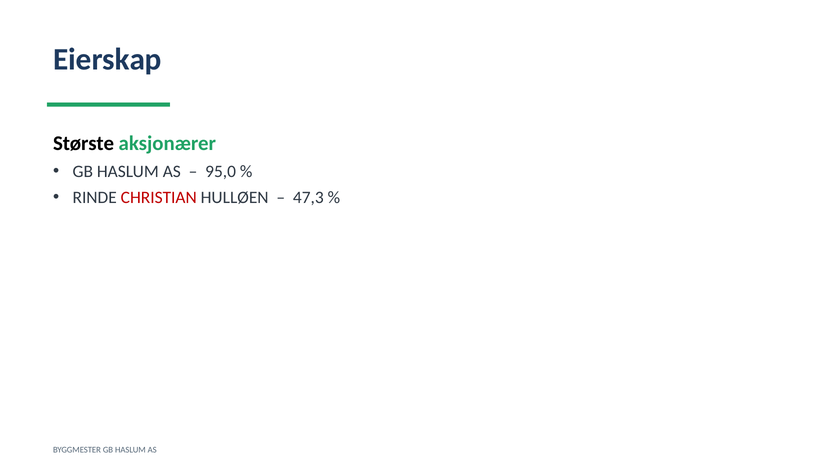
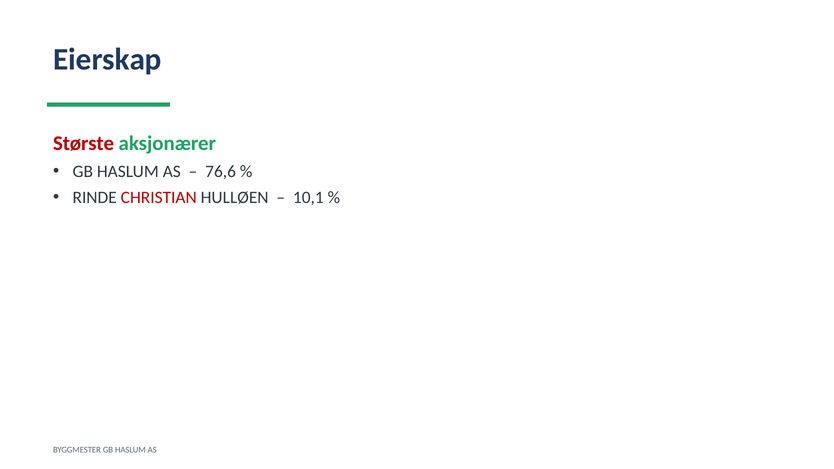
Største colour: black -> red
95,0: 95,0 -> 76,6
47,3: 47,3 -> 10,1
